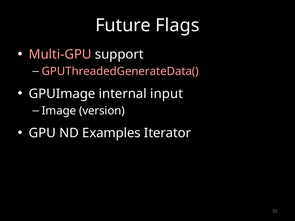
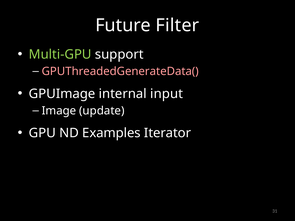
Flags: Flags -> Filter
Multi-GPU colour: pink -> light green
version: version -> update
